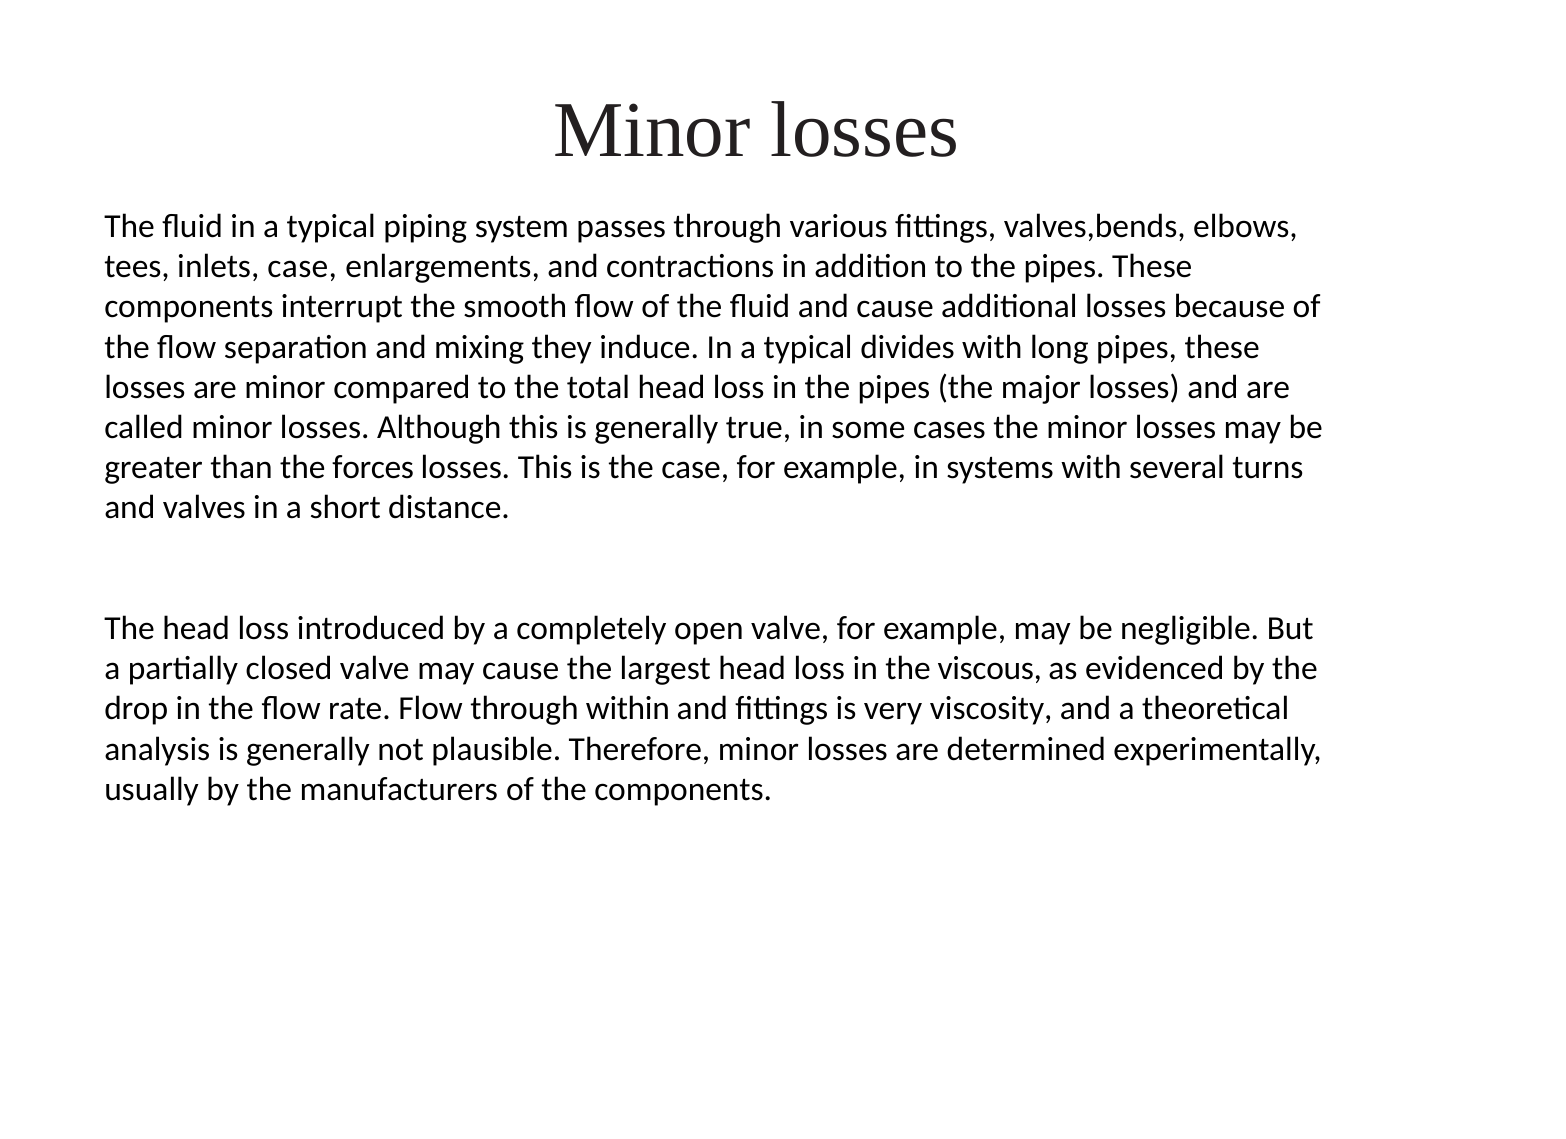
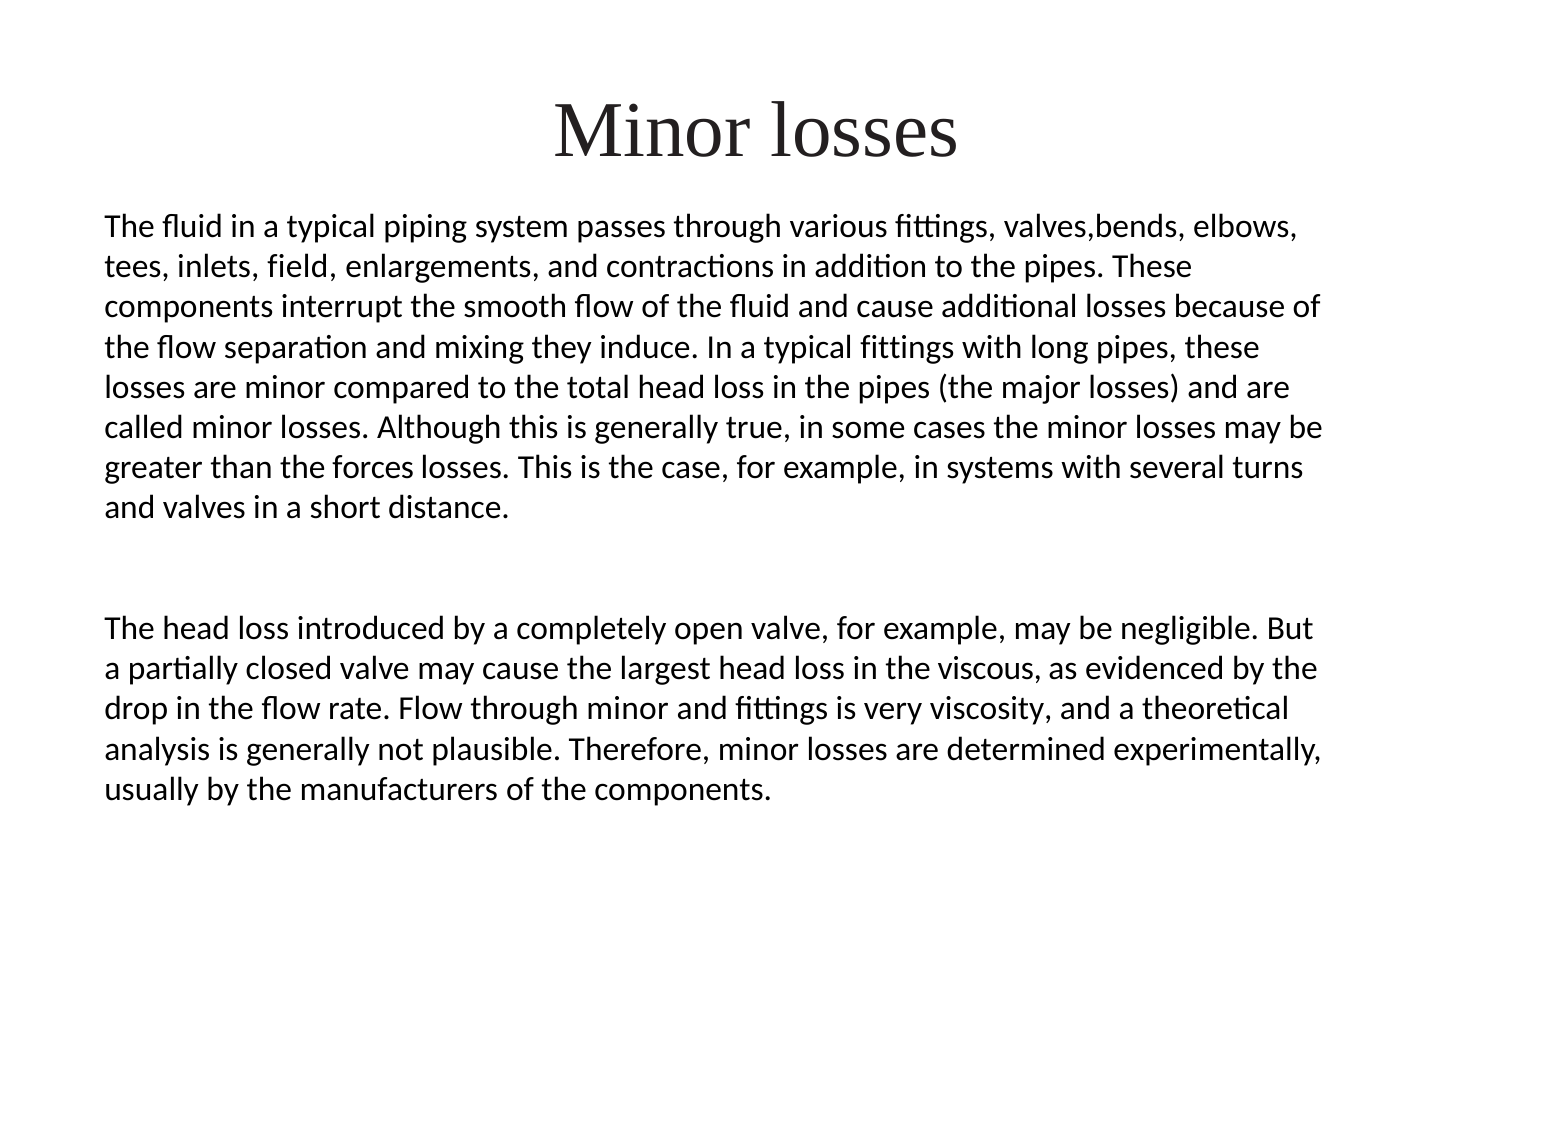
inlets case: case -> field
typical divides: divides -> fittings
through within: within -> minor
